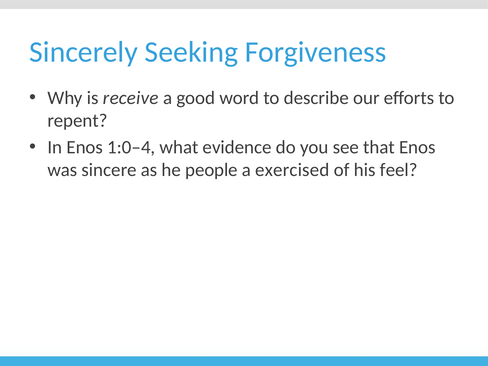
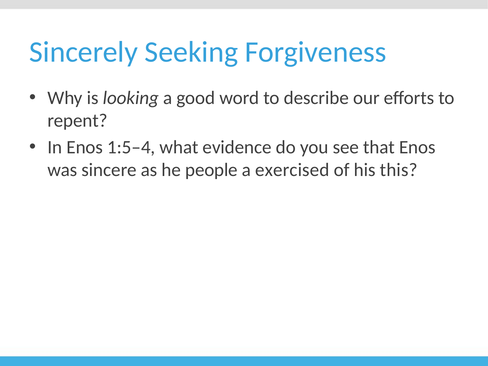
receive: receive -> looking
1:0–4: 1:0–4 -> 1:5–4
feel: feel -> this
